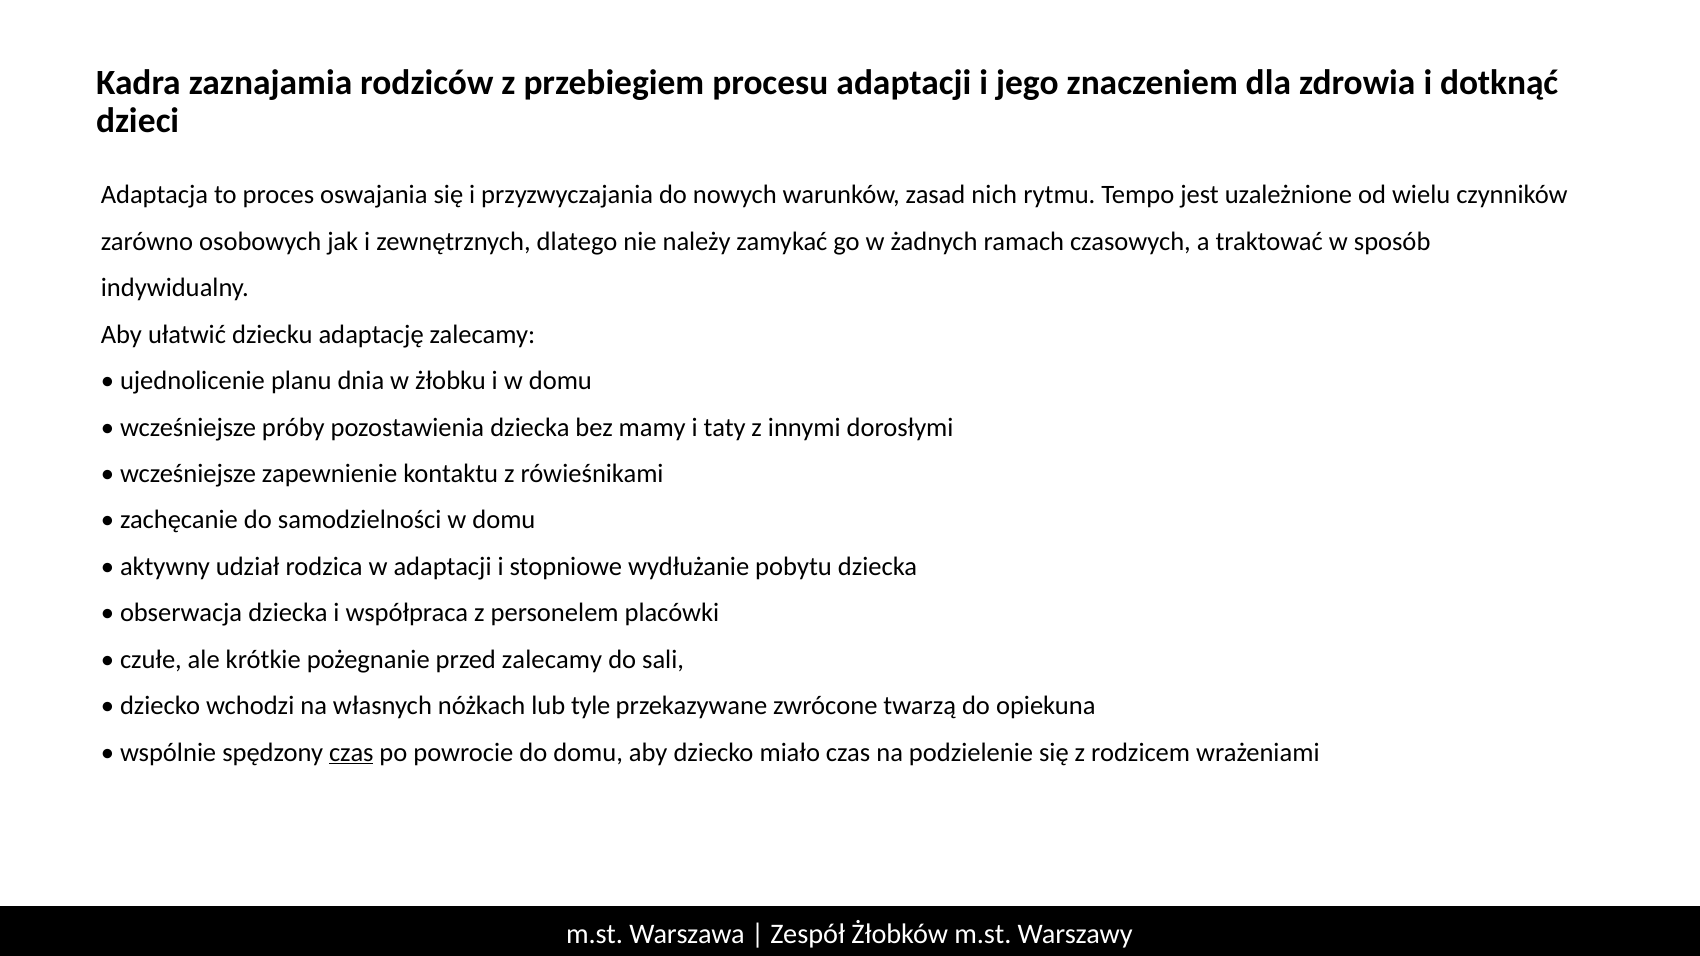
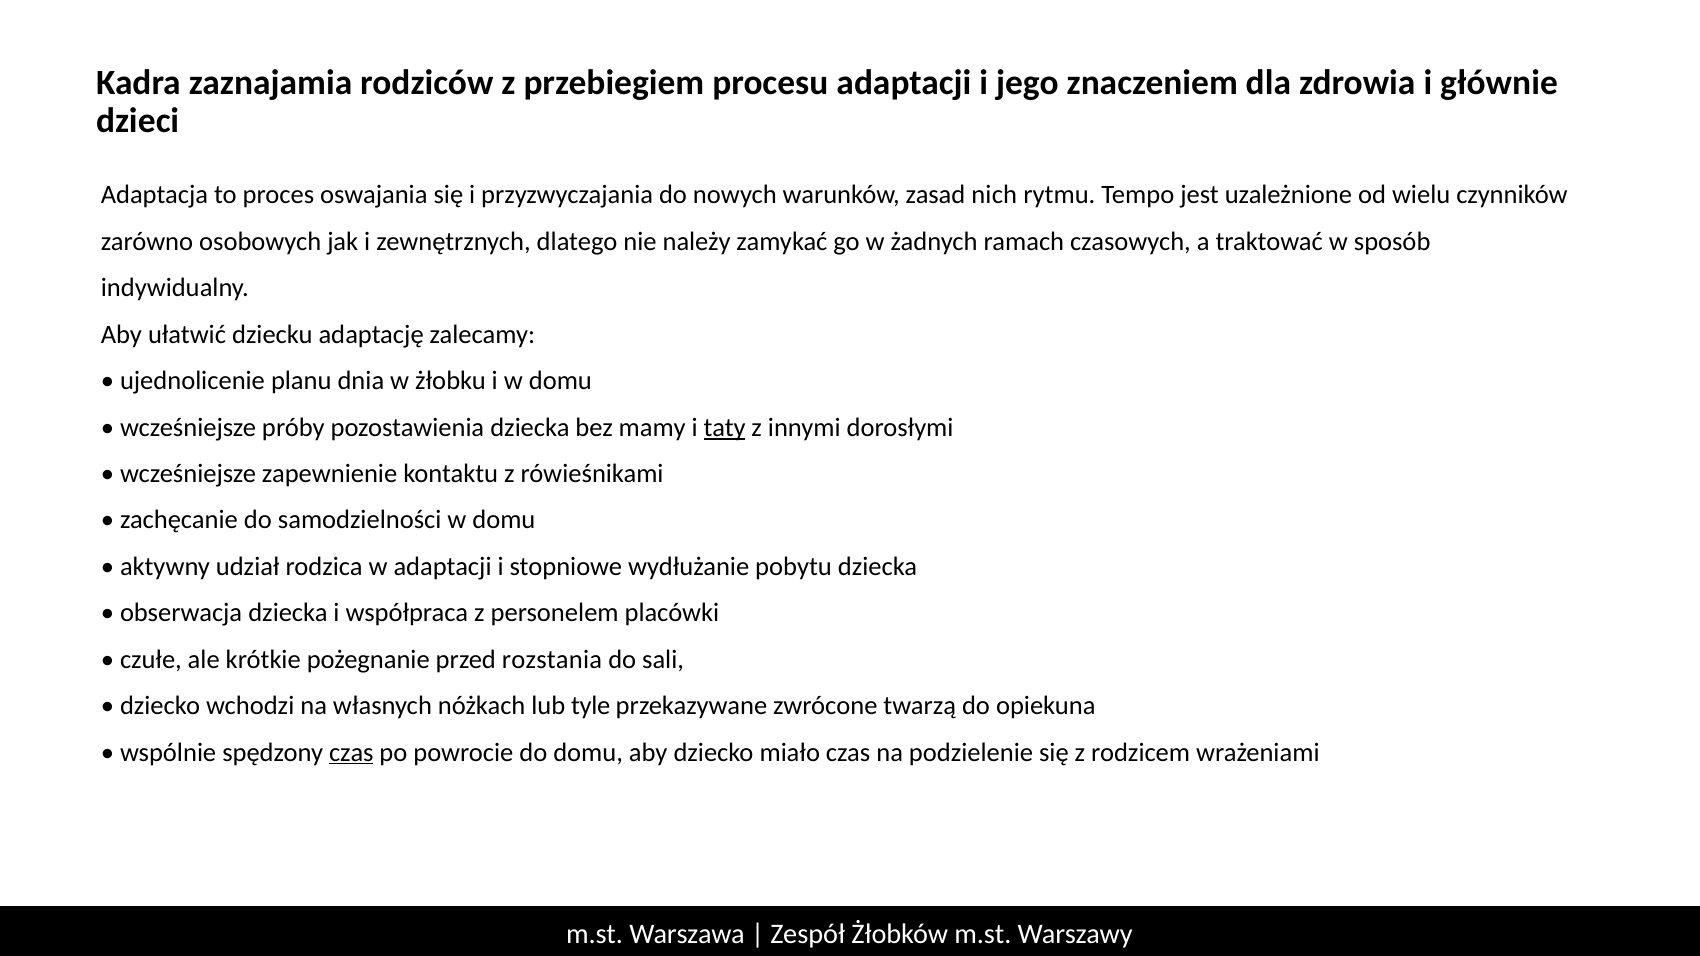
dotknąć: dotknąć -> głównie
taty underline: none -> present
przed zalecamy: zalecamy -> rozstania
